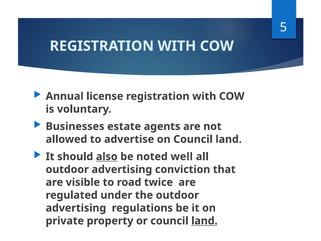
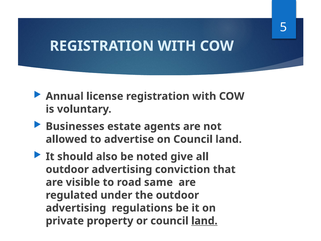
also underline: present -> none
well: well -> give
twice: twice -> same
